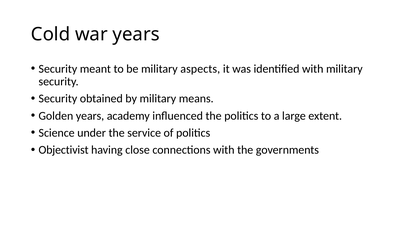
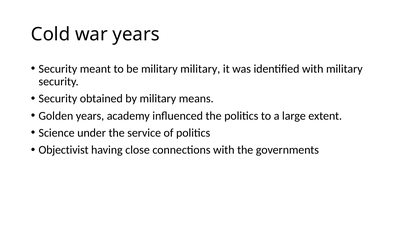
military aspects: aspects -> military
